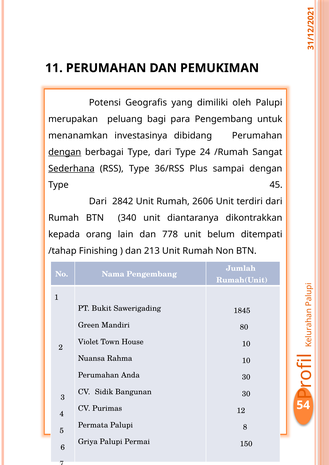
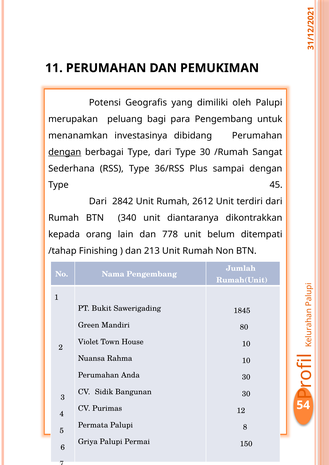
Type 24: 24 -> 30
Sederhana underline: present -> none
2606: 2606 -> 2612
